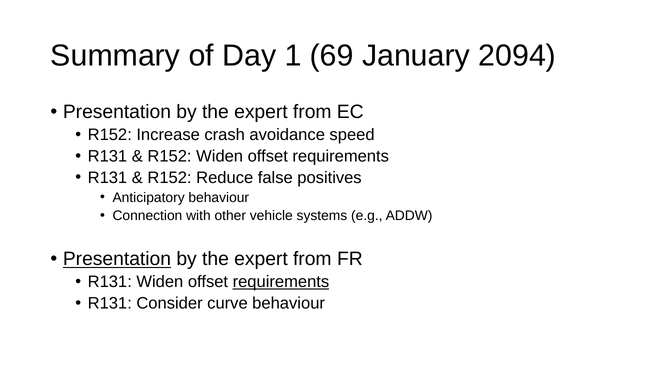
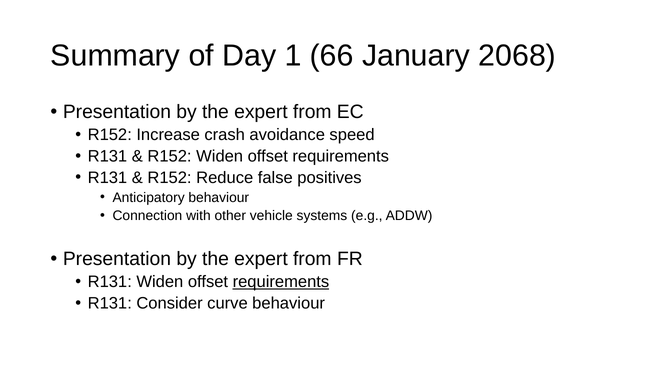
69: 69 -> 66
2094: 2094 -> 2068
Presentation at (117, 259) underline: present -> none
